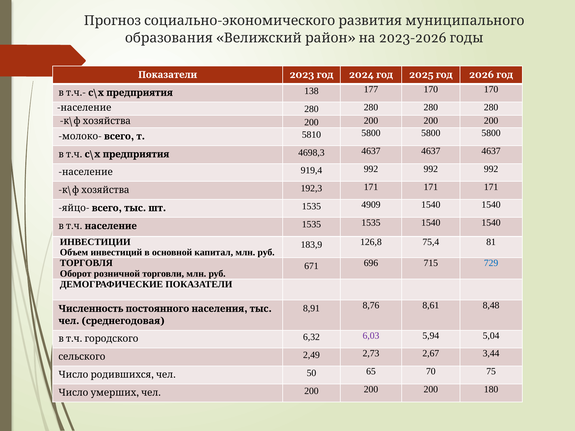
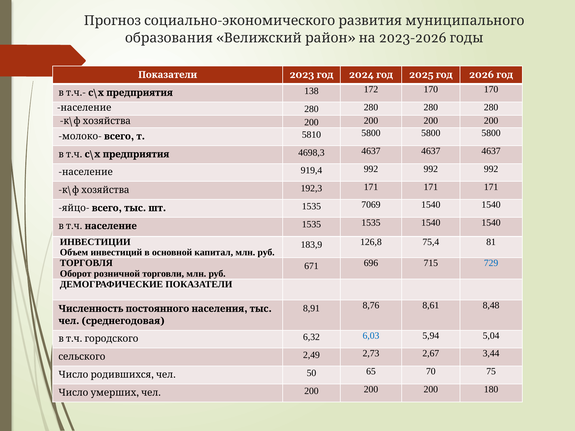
177: 177 -> 172
4909: 4909 -> 7069
6,03 colour: purple -> blue
